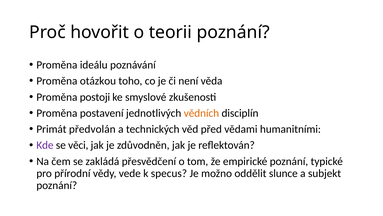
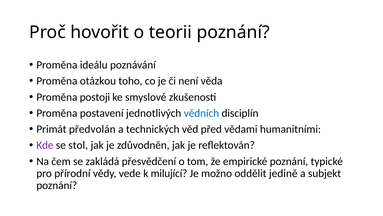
vědních colour: orange -> blue
věci: věci -> stol
specus: specus -> milující
slunce: slunce -> jedině
